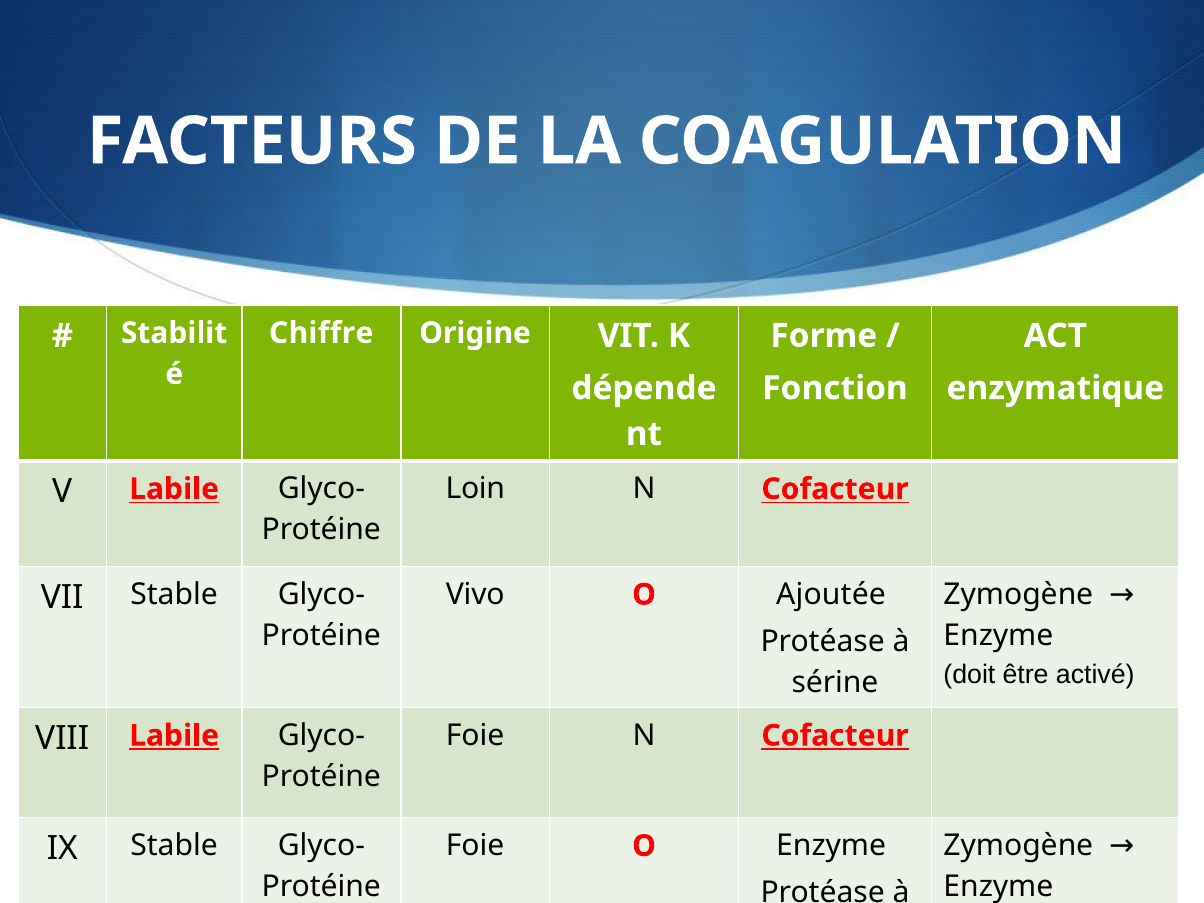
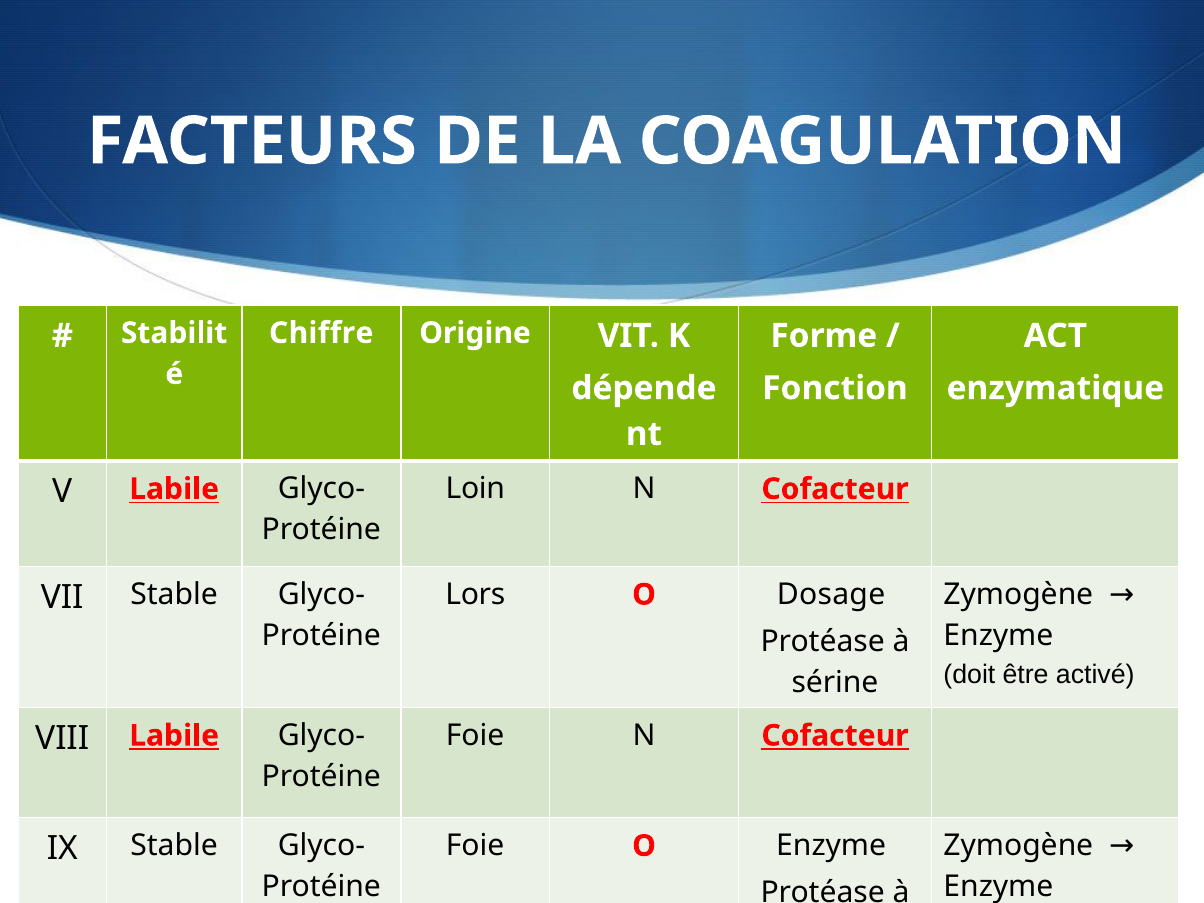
Vivo: Vivo -> Lors
Ajoutée: Ajoutée -> Dosage
